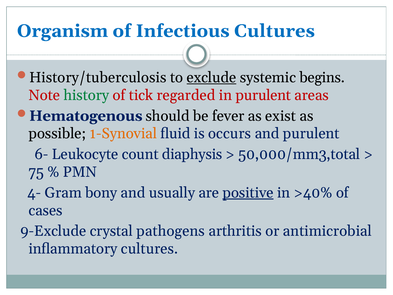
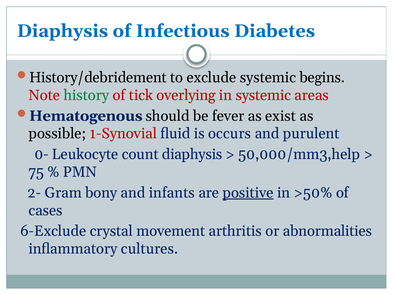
Organism at (62, 31): Organism -> Diaphysis
Infectious Cultures: Cultures -> Diabetes
History/tuberculosis: History/tuberculosis -> History/debridement
exclude underline: present -> none
regarded: regarded -> overlying
in purulent: purulent -> systemic
1-Synovial colour: orange -> red
6-: 6- -> 0-
50,000/mm3,total: 50,000/mm3,total -> 50,000/mm3,help
4-: 4- -> 2-
usually: usually -> infants
>40%: >40% -> >50%
9-Exclude: 9-Exclude -> 6-Exclude
pathogens: pathogens -> movement
antimicrobial: antimicrobial -> abnormalities
